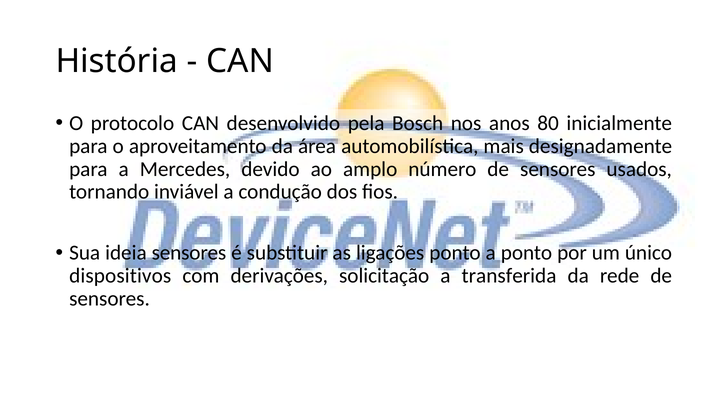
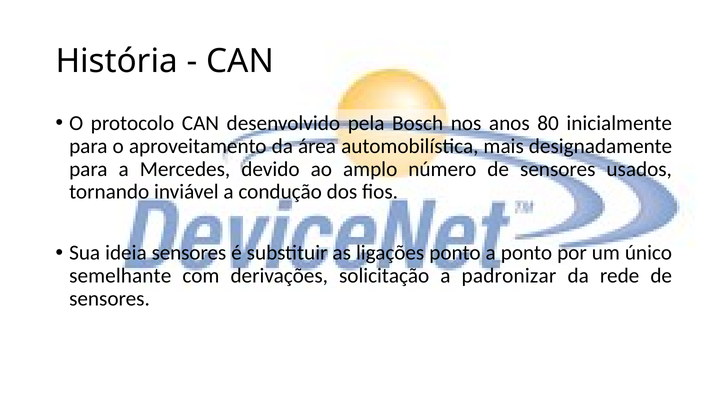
dispositivos: dispositivos -> semelhante
transferida: transferida -> padronizar
